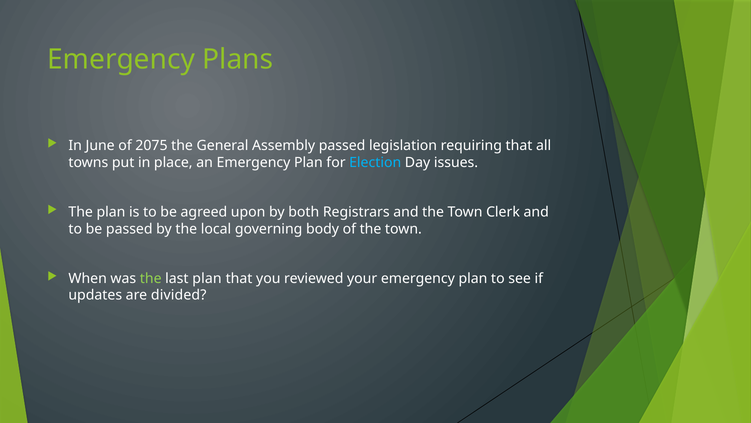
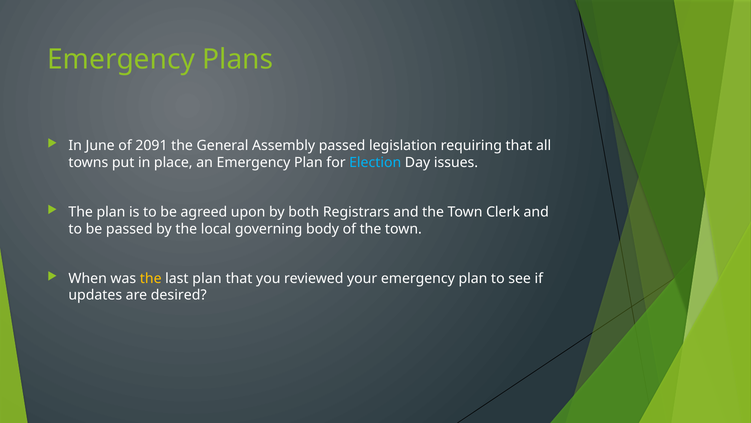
2075: 2075 -> 2091
the at (151, 278) colour: light green -> yellow
divided: divided -> desired
